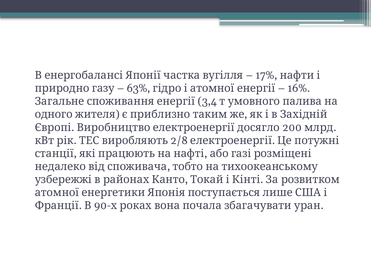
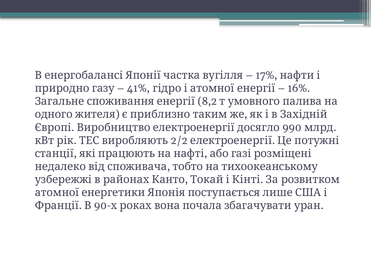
63%: 63% -> 41%
3,4: 3,4 -> 8,2
200: 200 -> 990
2/8: 2/8 -> 2/2
